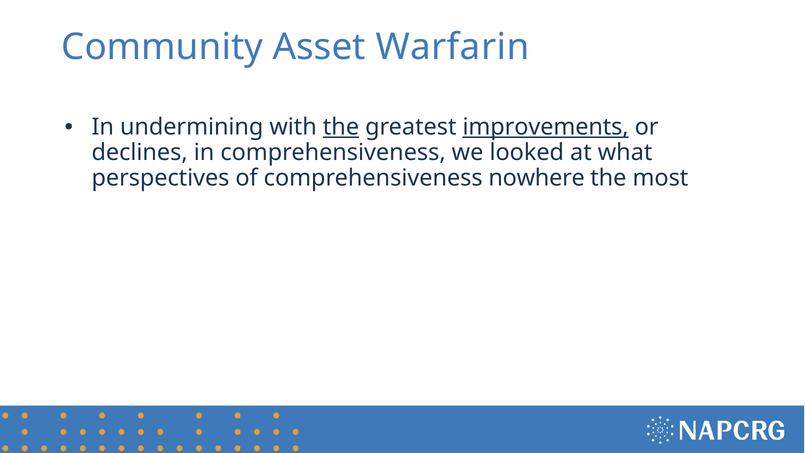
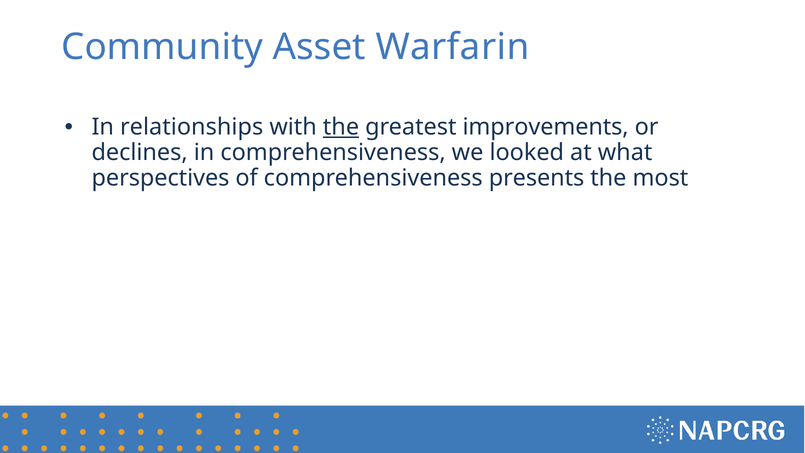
undermining: undermining -> relationships
improvements underline: present -> none
nowhere: nowhere -> presents
